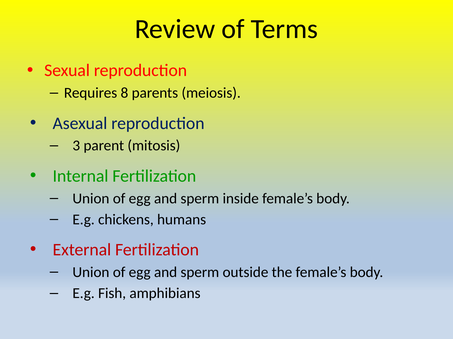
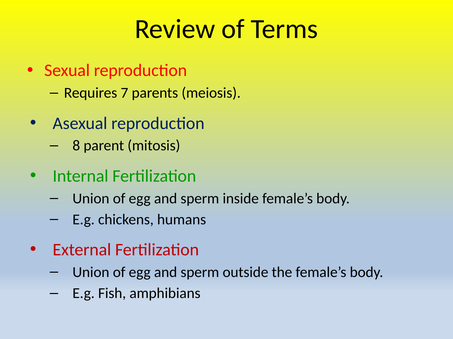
8: 8 -> 7
3: 3 -> 8
